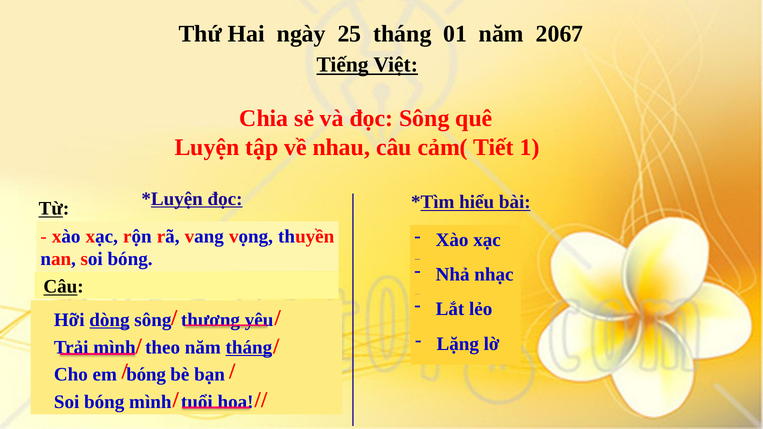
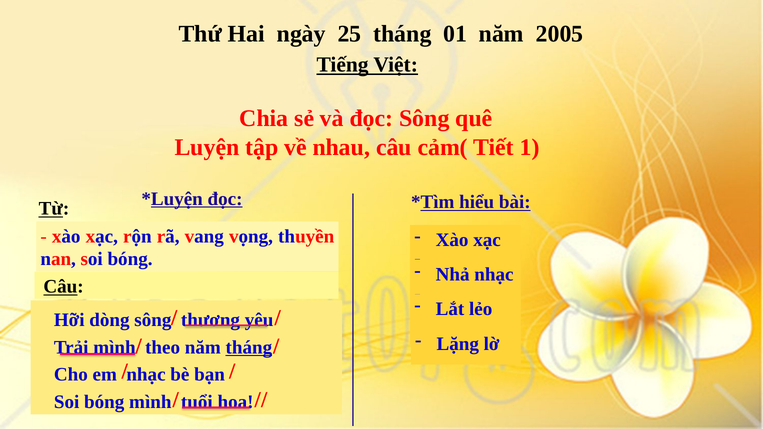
2067: 2067 -> 2005
dòng underline: present -> none
em bóng: bóng -> nhạc
